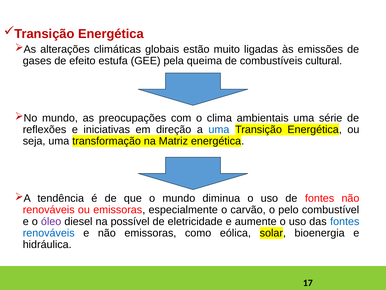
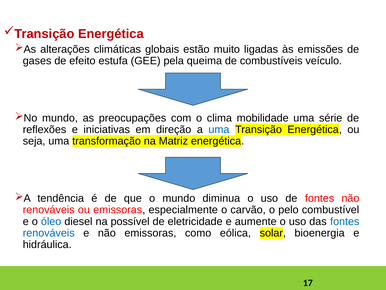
cultural: cultural -> veículo
ambientais: ambientais -> mobilidade
óleo colour: purple -> blue
